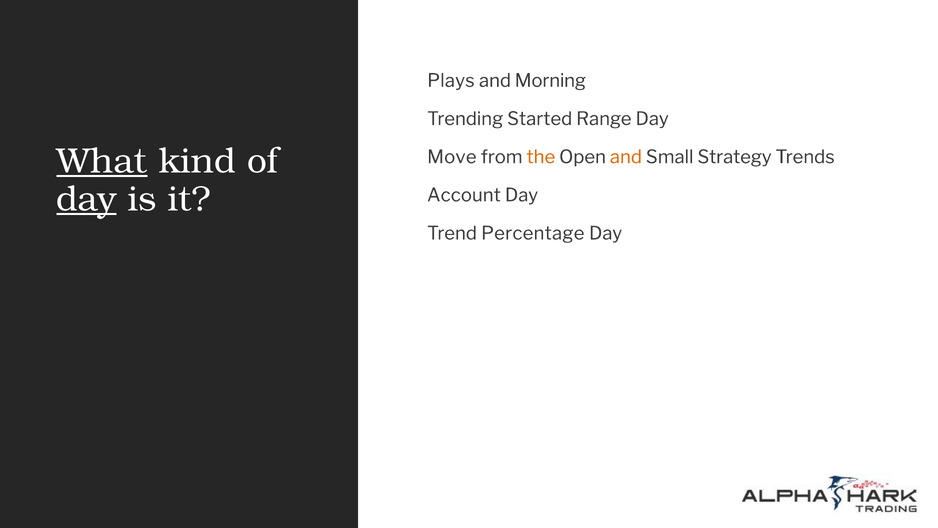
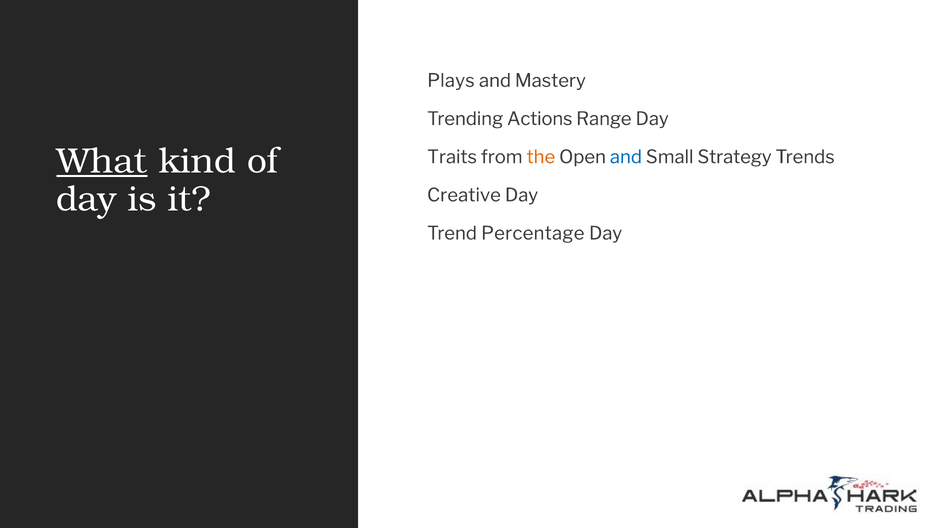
Morning: Morning -> Mastery
Started: Started -> Actions
Move: Move -> Traits
and at (626, 157) colour: orange -> blue
day at (87, 199) underline: present -> none
Account: Account -> Creative
